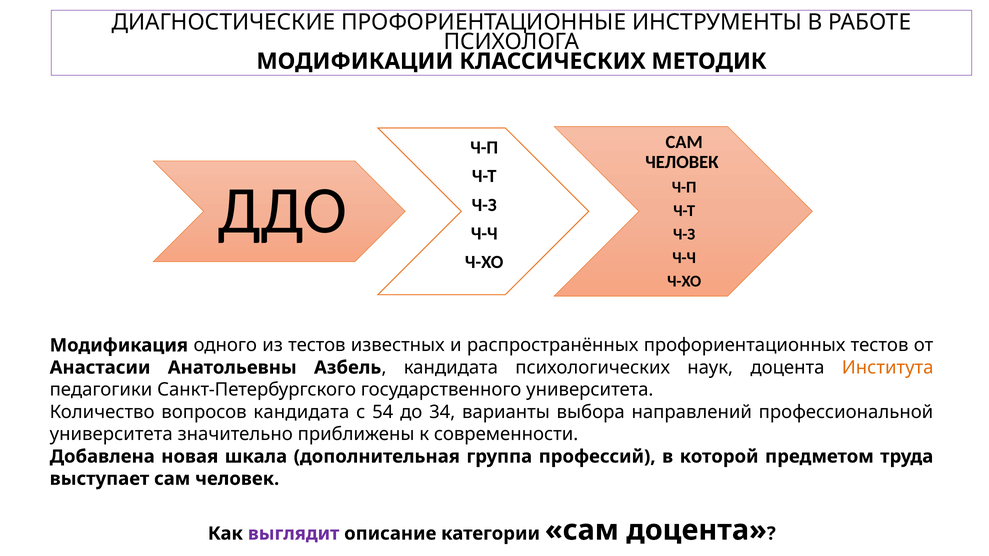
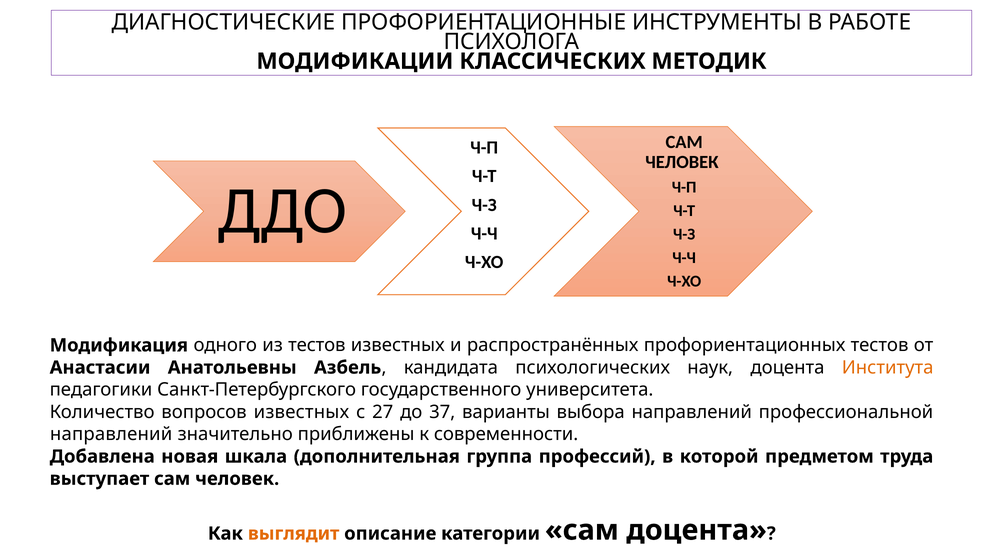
вопросов кандидата: кандидата -> известных
54: 54 -> 27
34: 34 -> 37
университета at (111, 435): университета -> направлений
выглядит colour: purple -> orange
